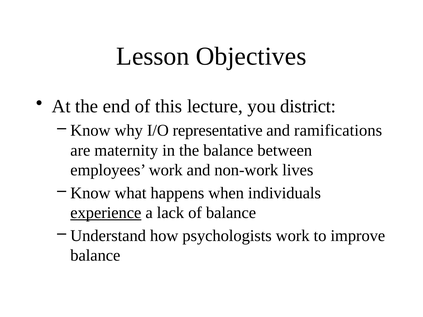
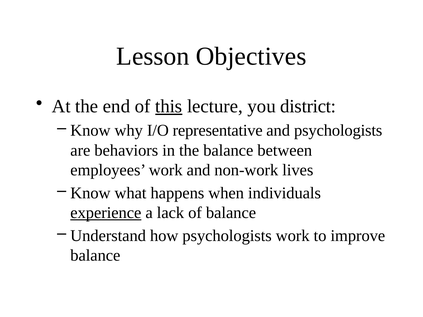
this underline: none -> present
and ramifications: ramifications -> psychologists
maternity: maternity -> behaviors
